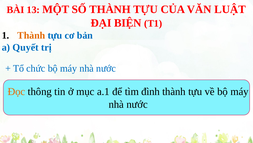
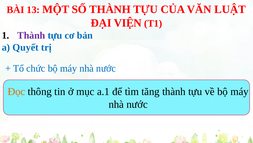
BIỆN: BIỆN -> VIỆN
Thành at (31, 35) colour: orange -> purple
đình: đình -> tăng
